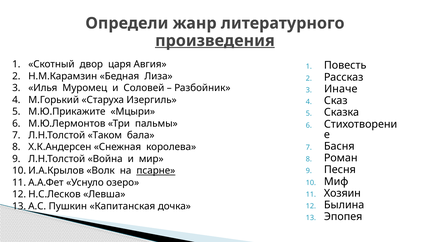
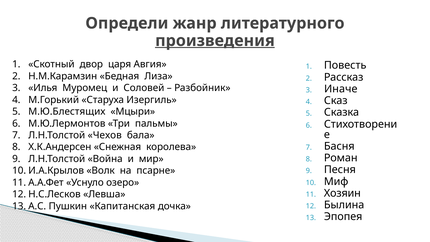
М.Ю.Прикажите: М.Ю.Прикажите -> М.Ю.Блестящих
Таком: Таком -> Чехов
псарне underline: present -> none
